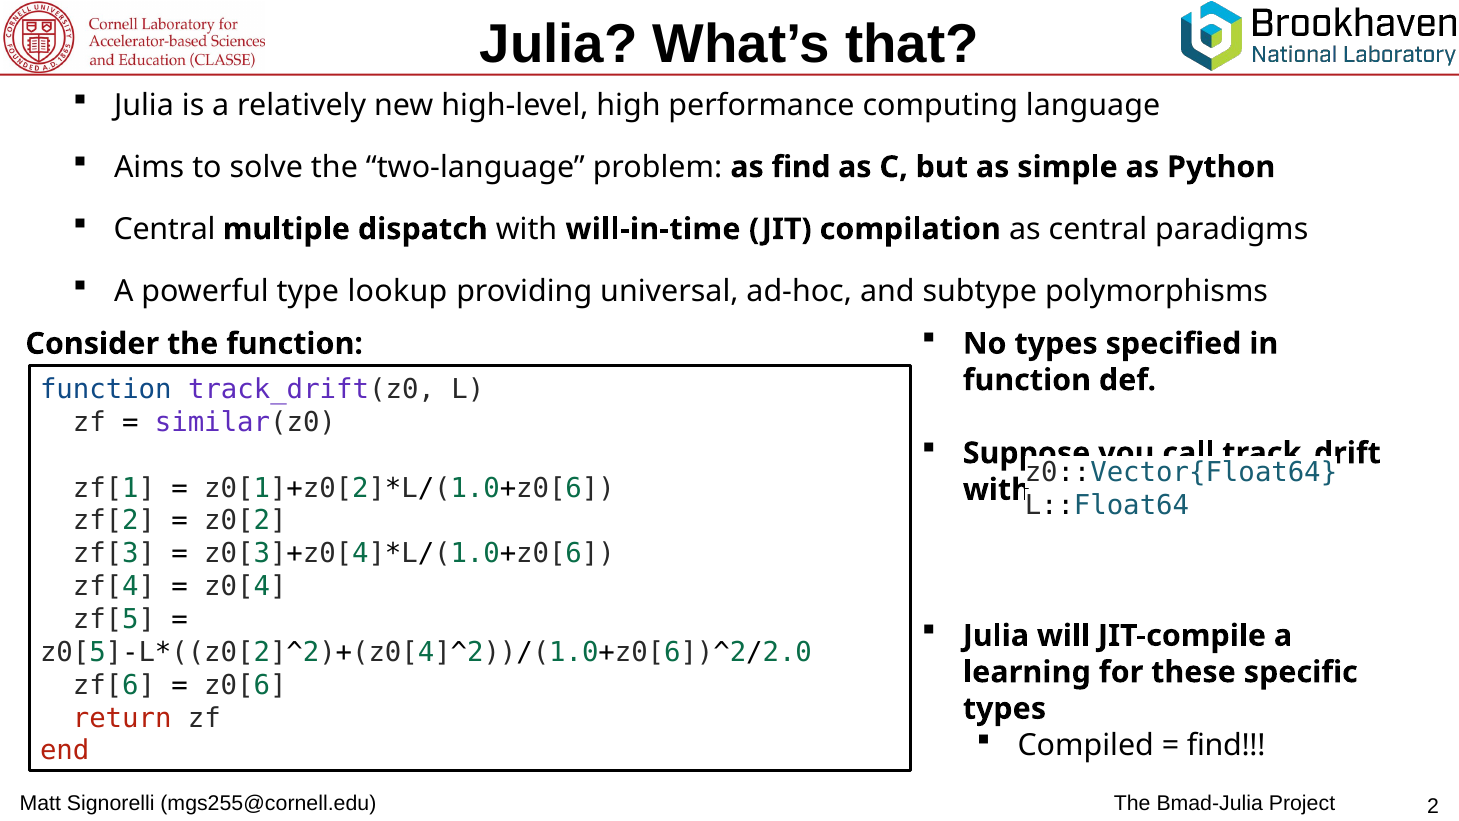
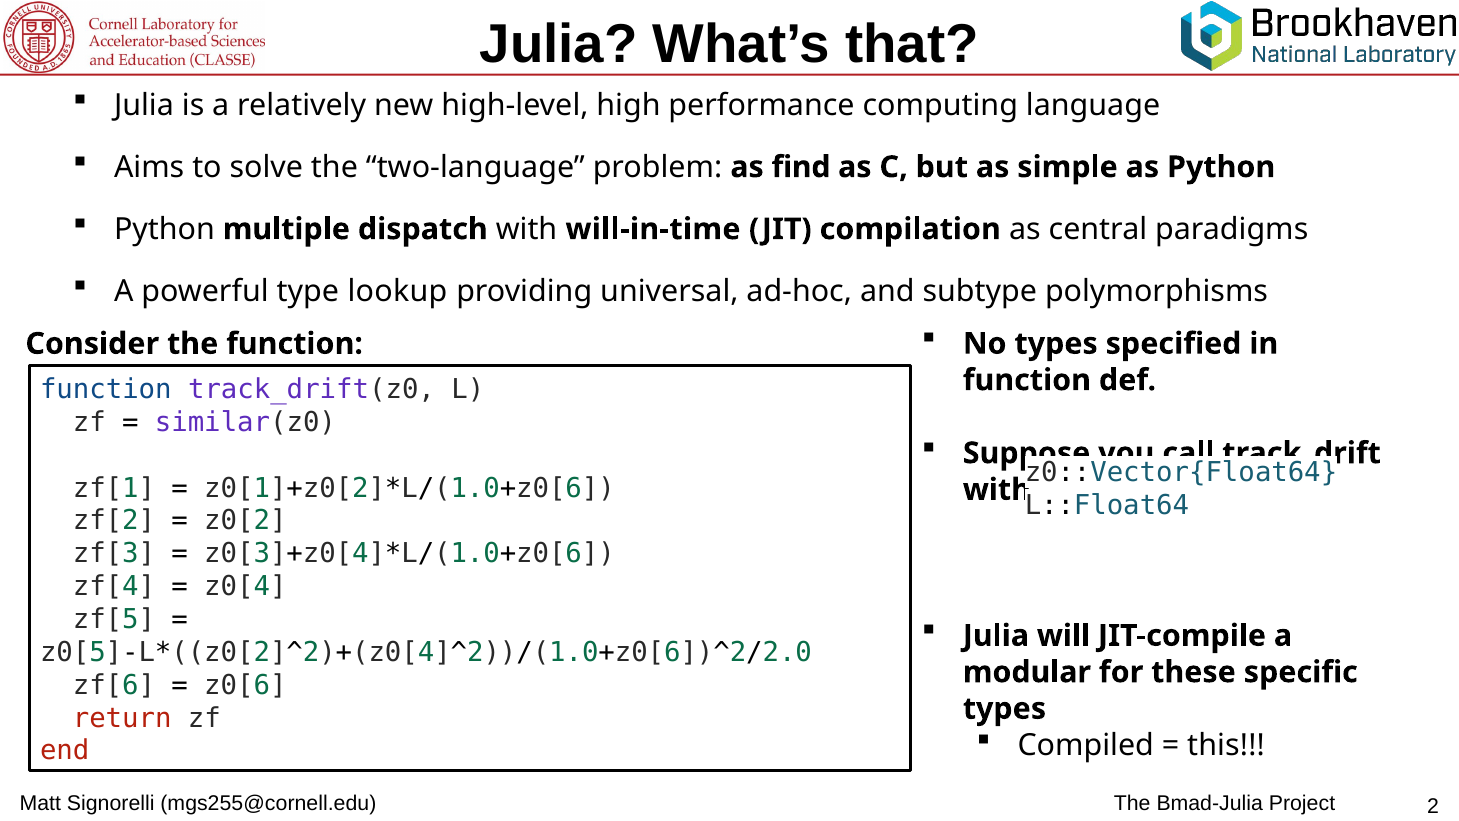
Central at (165, 229): Central -> Python
learning: learning -> modular
find at (1226, 745): find -> this
